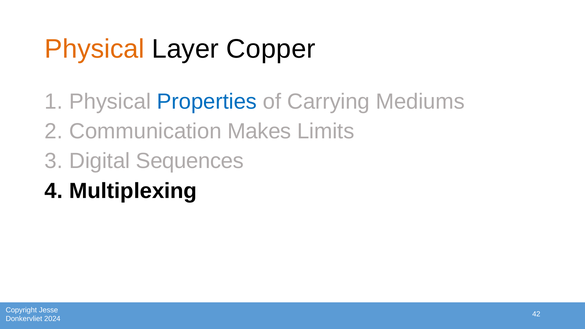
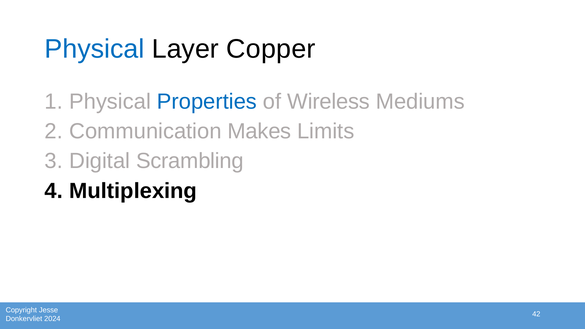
Physical at (94, 49) colour: orange -> blue
Carrying: Carrying -> Wireless
Sequences: Sequences -> Scrambling
